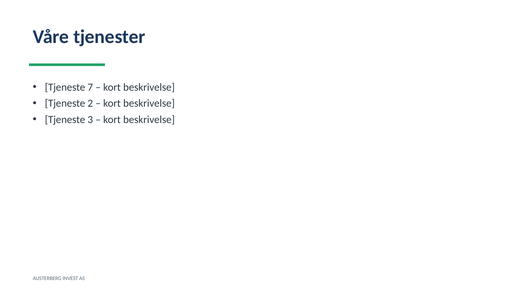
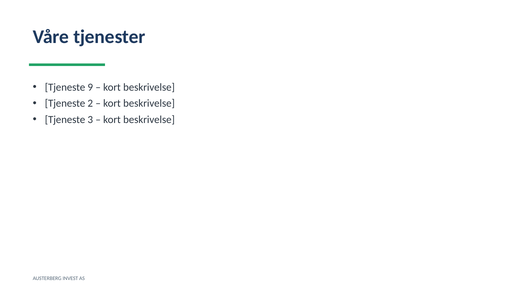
7: 7 -> 9
